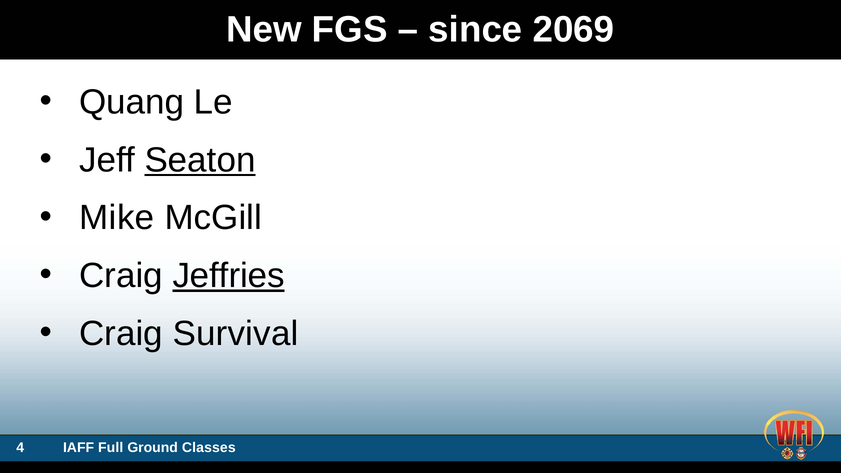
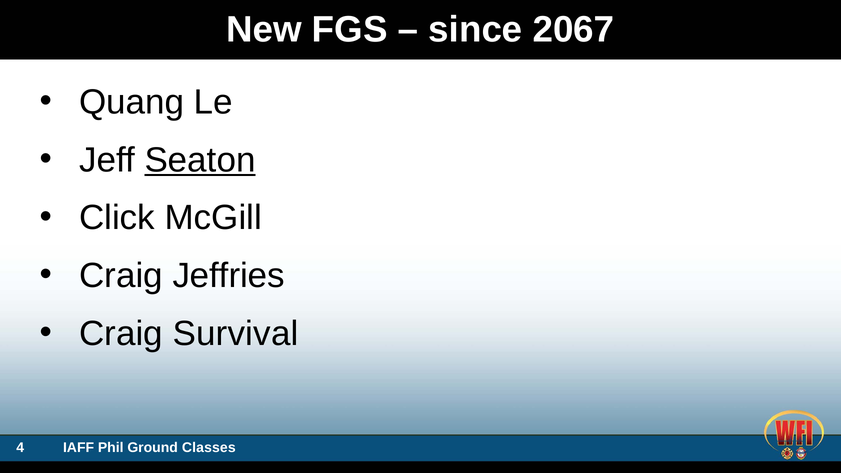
2069: 2069 -> 2067
Mike: Mike -> Click
Jeffries underline: present -> none
Full: Full -> Phil
